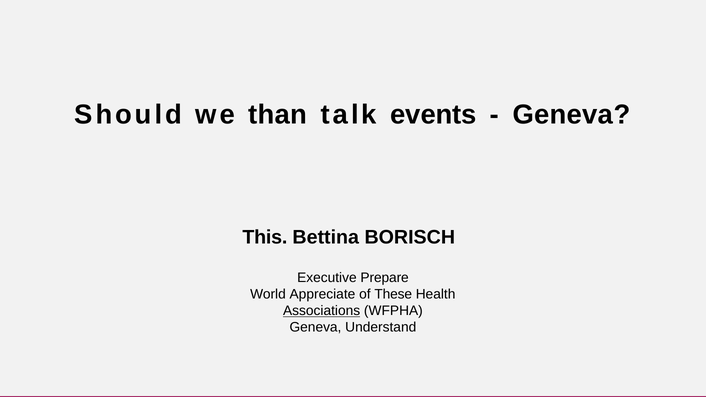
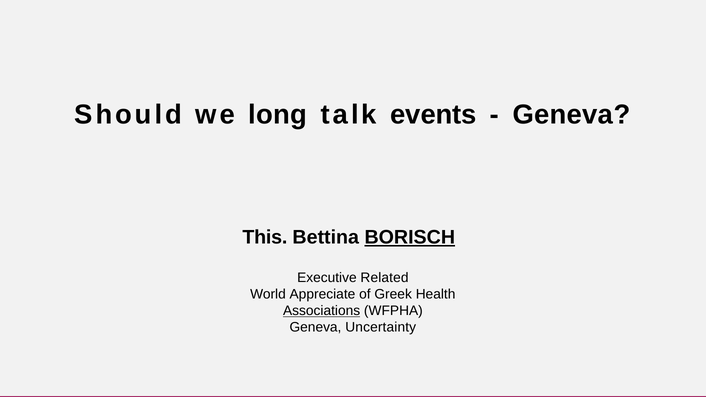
than: than -> long
BORISCH underline: none -> present
Prepare: Prepare -> Related
These: These -> Greek
Understand: Understand -> Uncertainty
